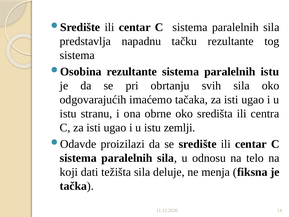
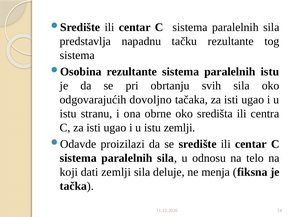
imaćemo: imaćemo -> dovoljno
dati težišta: težišta -> zemlji
